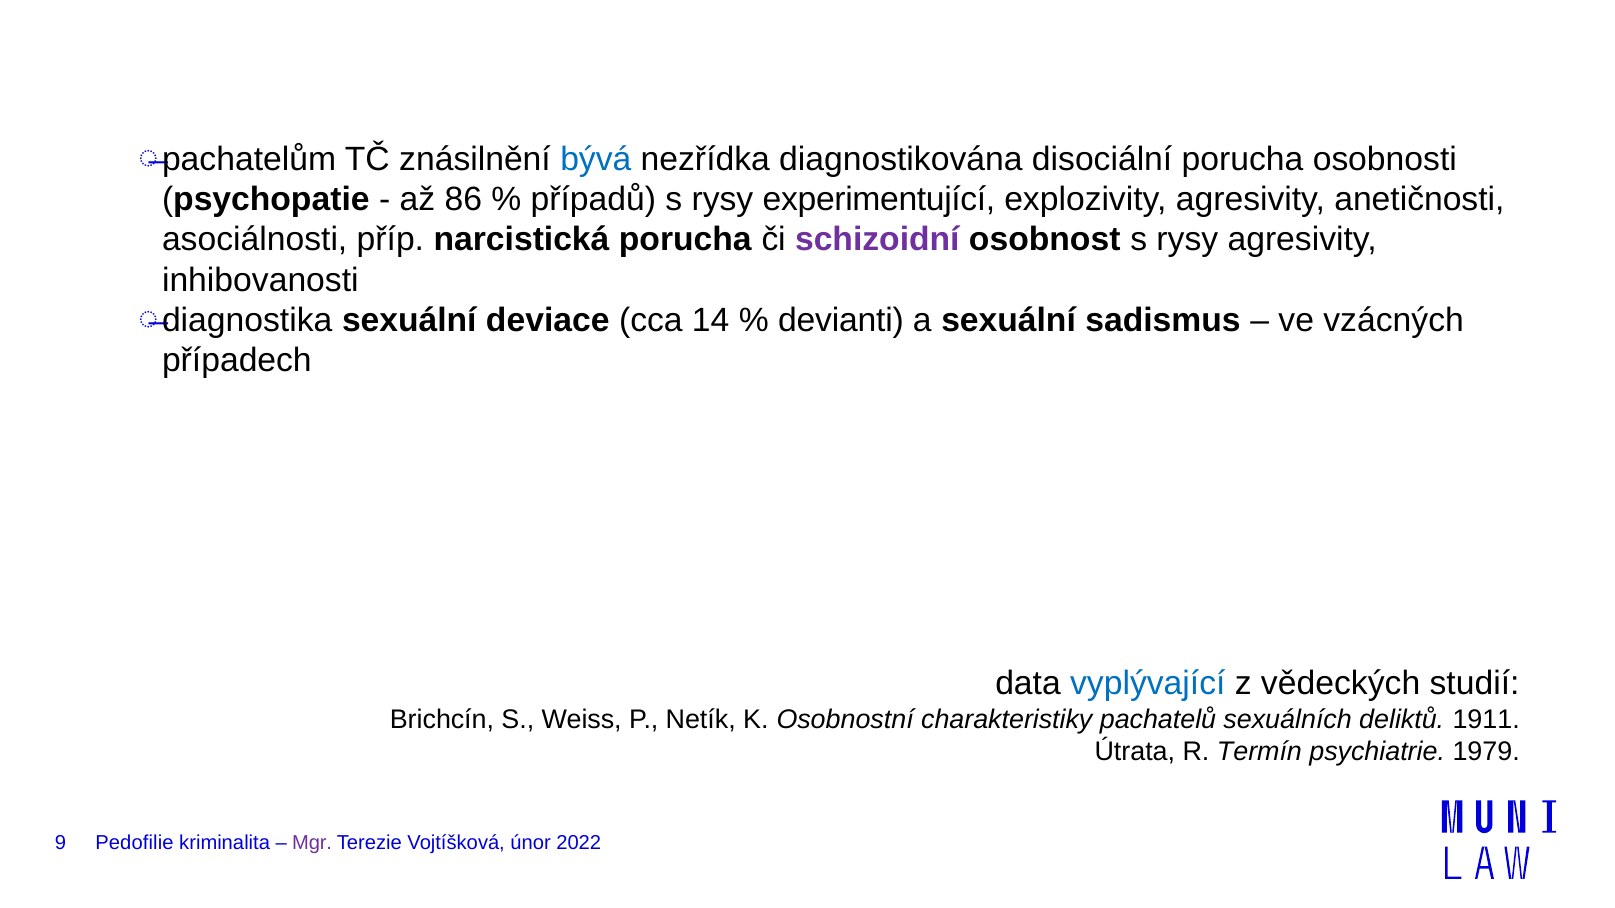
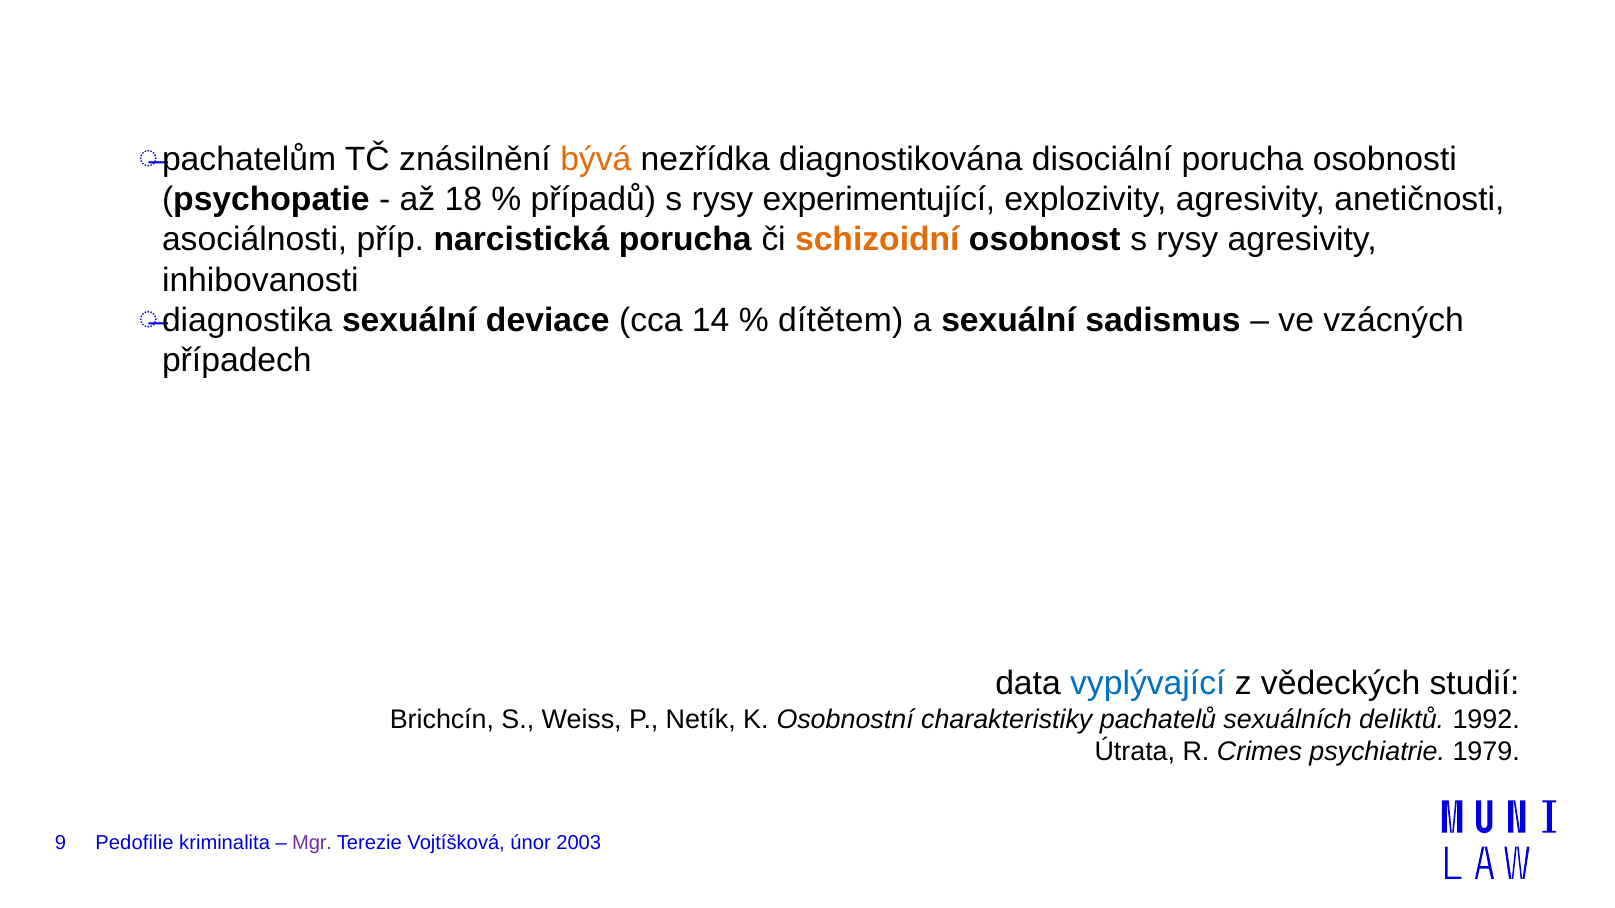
bývá colour: blue -> orange
86: 86 -> 18
schizoidní colour: purple -> orange
devianti: devianti -> dítětem
1911: 1911 -> 1992
Termín: Termín -> Crimes
2022: 2022 -> 2003
